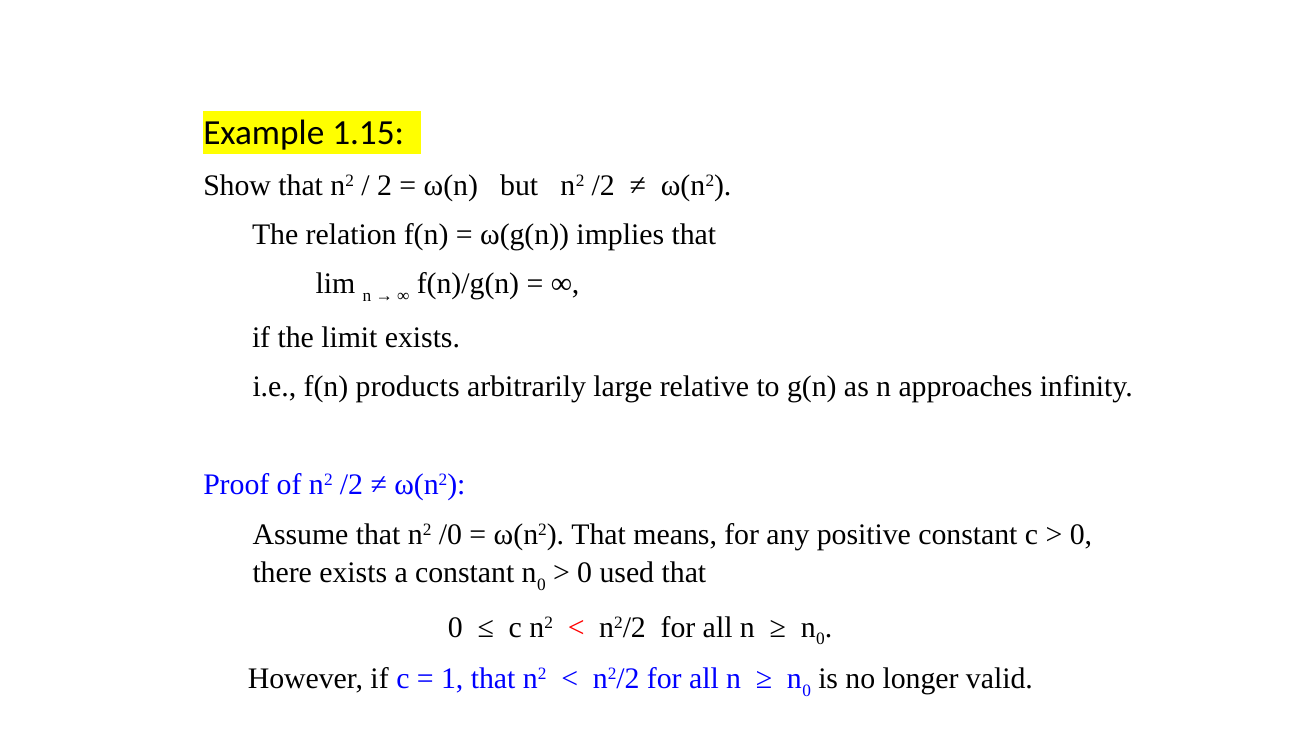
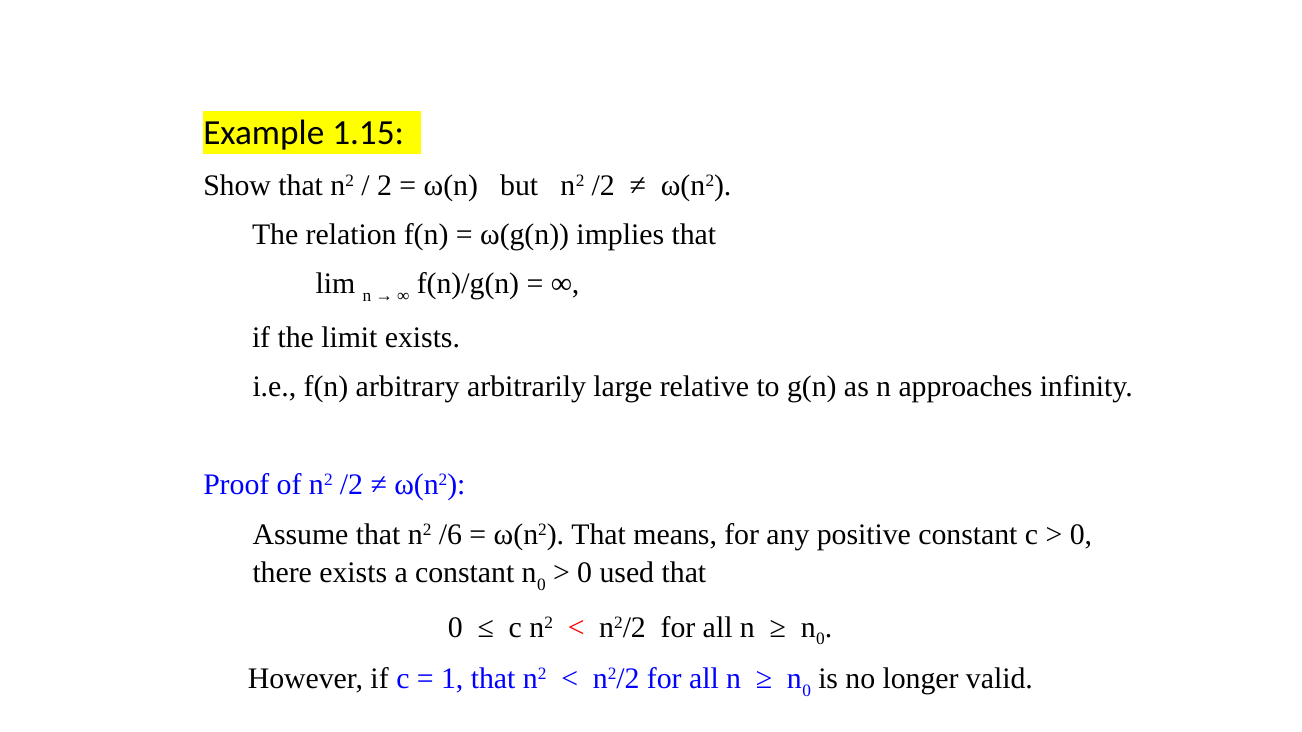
products: products -> arbitrary
/0: /0 -> /6
